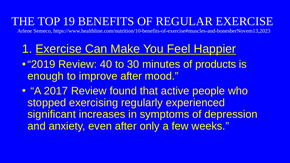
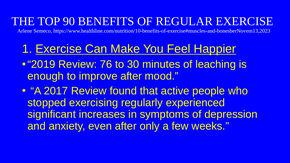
19: 19 -> 90
40: 40 -> 76
products: products -> leaching
